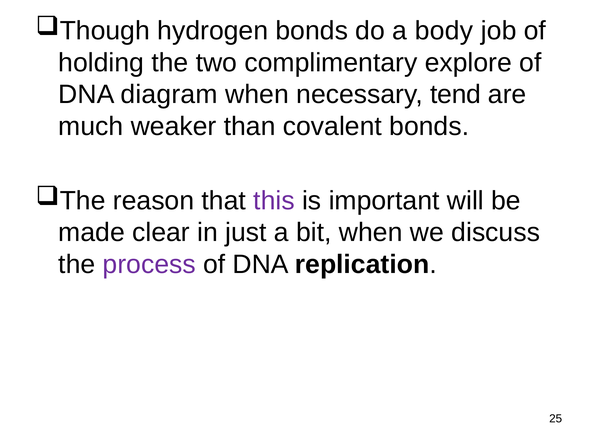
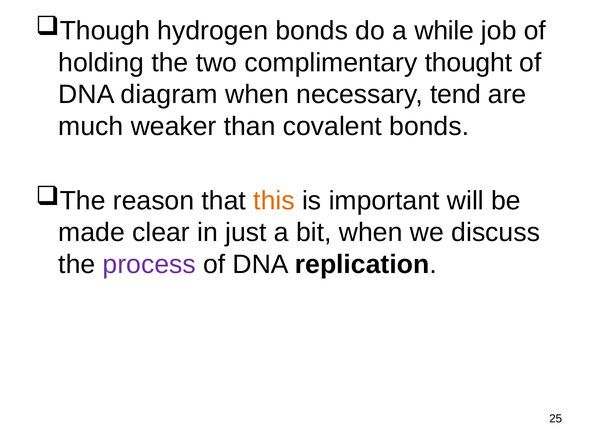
body: body -> while
explore: explore -> thought
this colour: purple -> orange
